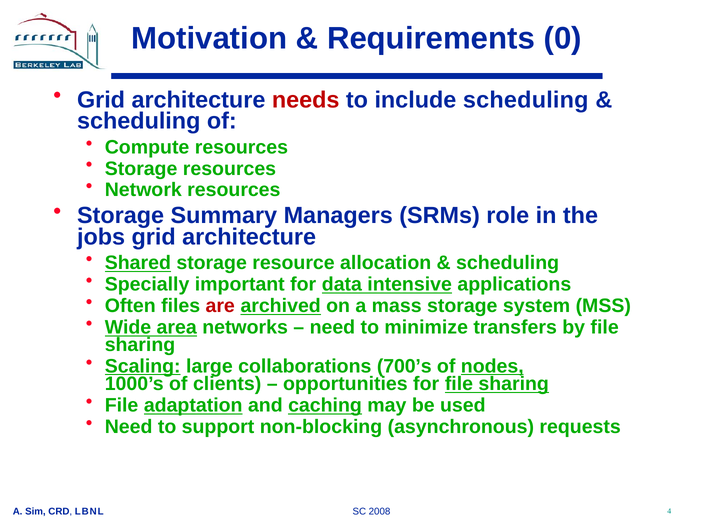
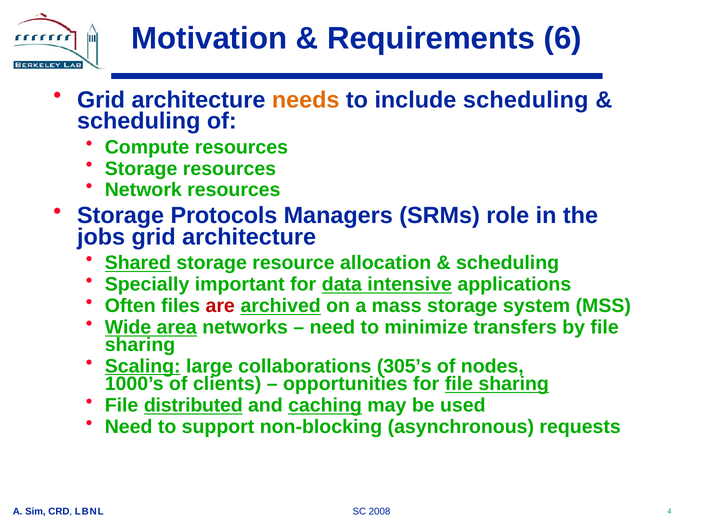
0: 0 -> 6
needs colour: red -> orange
Summary: Summary -> Protocols
700’s: 700’s -> 305’s
nodes underline: present -> none
adaptation: adaptation -> distributed
